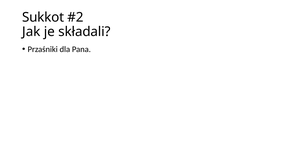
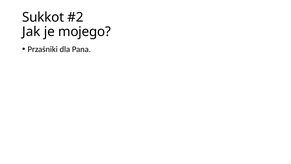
składali: składali -> mojego
